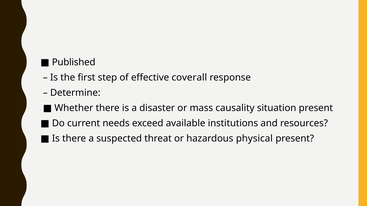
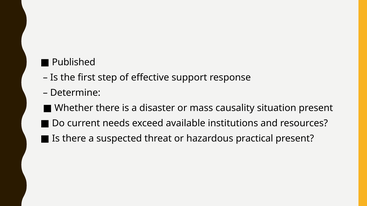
coverall: coverall -> support
physical: physical -> practical
